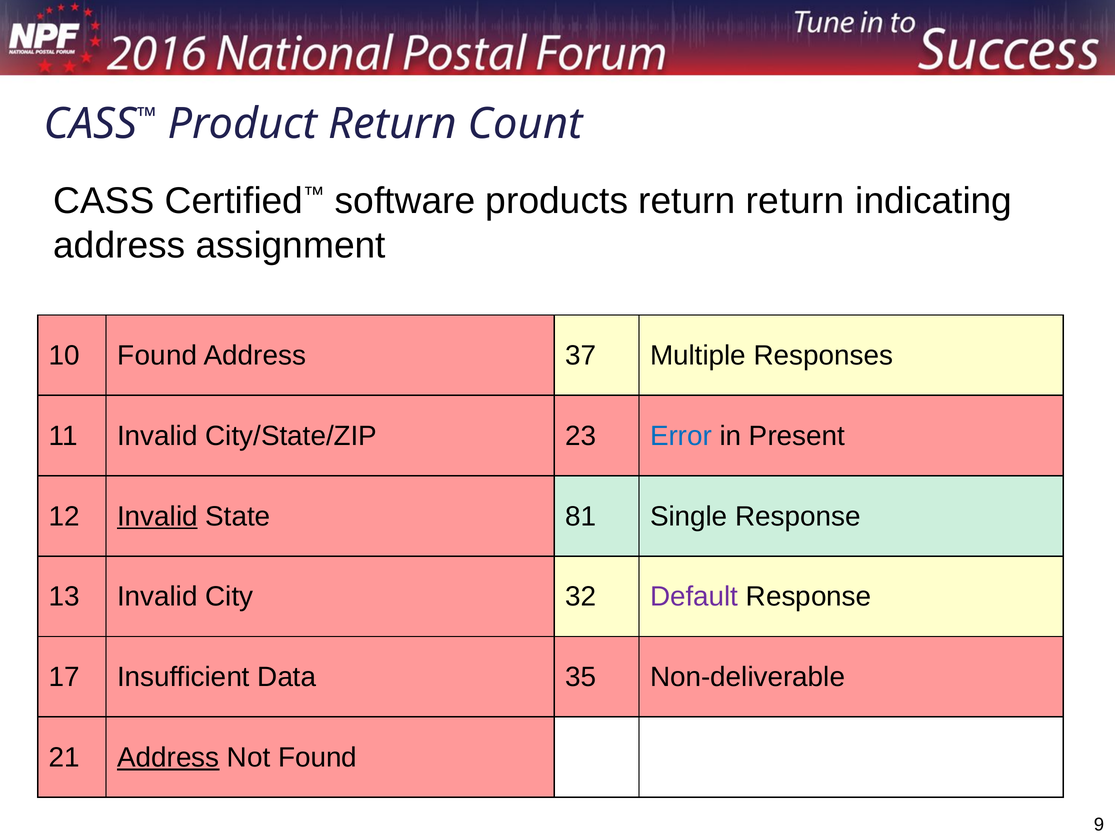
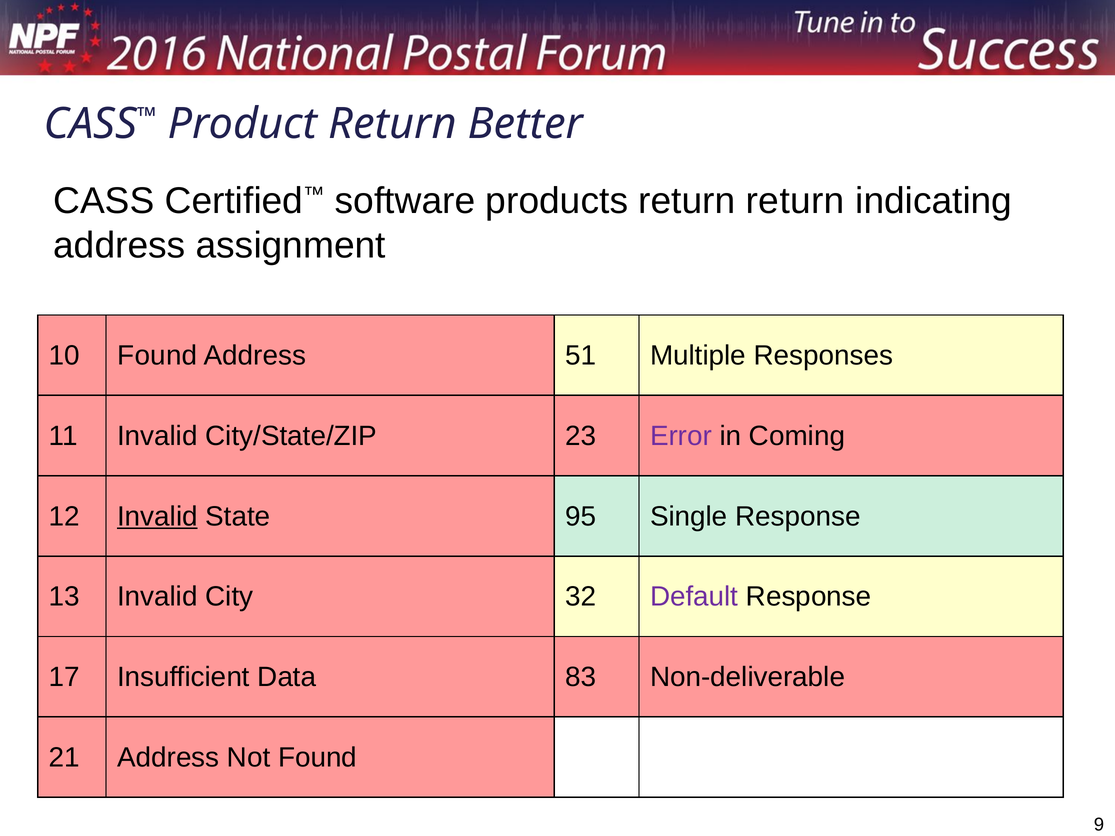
Count: Count -> Better
37: 37 -> 51
Error colour: blue -> purple
Present: Present -> Coming
81: 81 -> 95
35: 35 -> 83
Address at (168, 758) underline: present -> none
